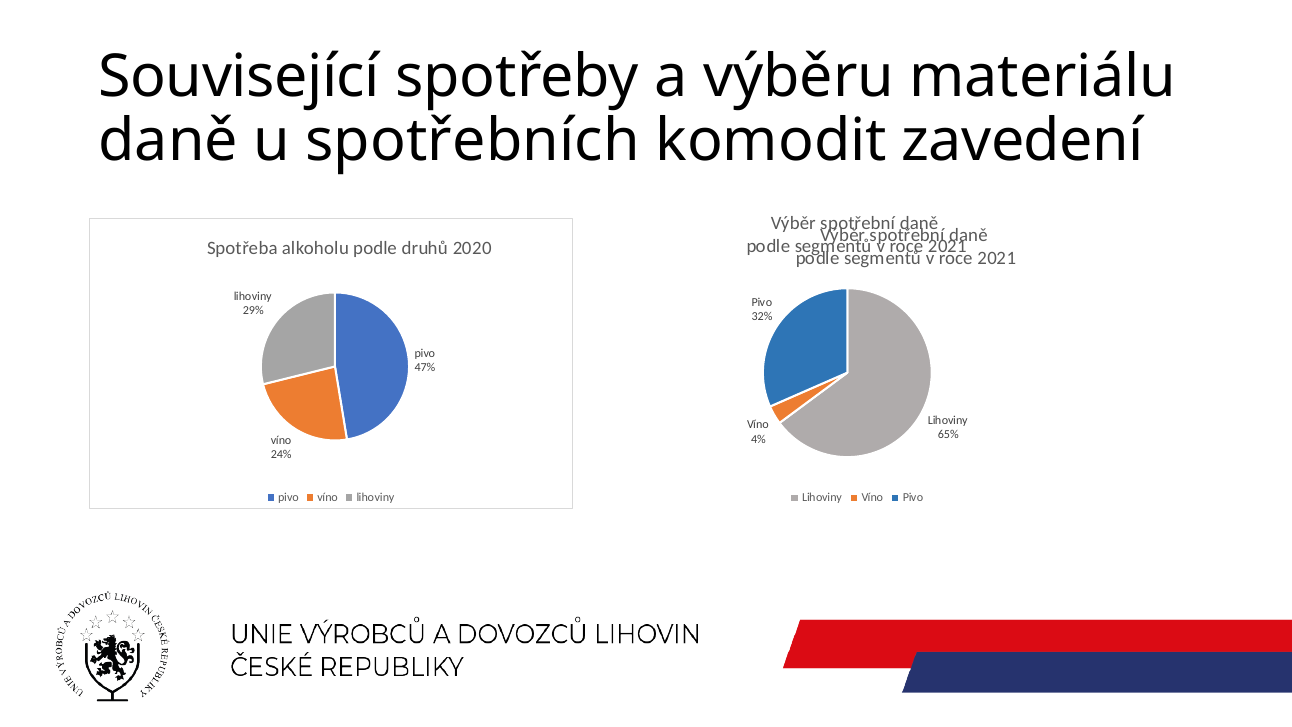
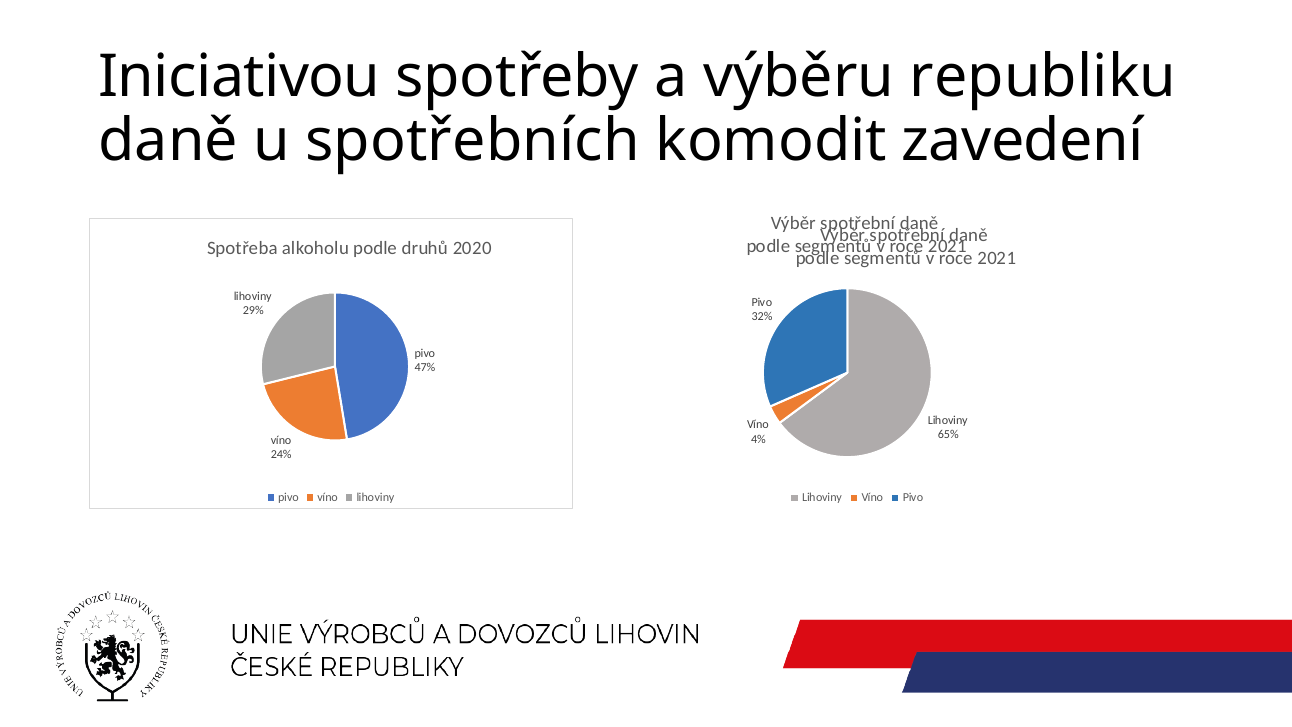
Související: Související -> Iniciativou
materiálu: materiálu -> republiku
